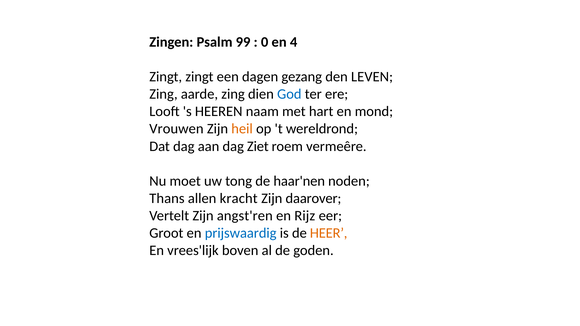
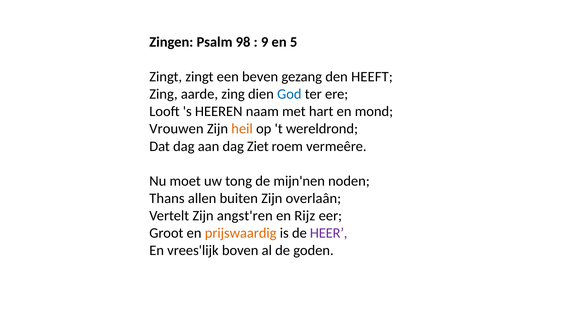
99: 99 -> 98
0: 0 -> 9
4: 4 -> 5
dagen: dagen -> beven
LEVEN: LEVEN -> HEEFT
haar'nen: haar'nen -> mijn'nen
kracht: kracht -> buiten
daarover: daarover -> overlaân
prijswaardig colour: blue -> orange
HEER colour: orange -> purple
